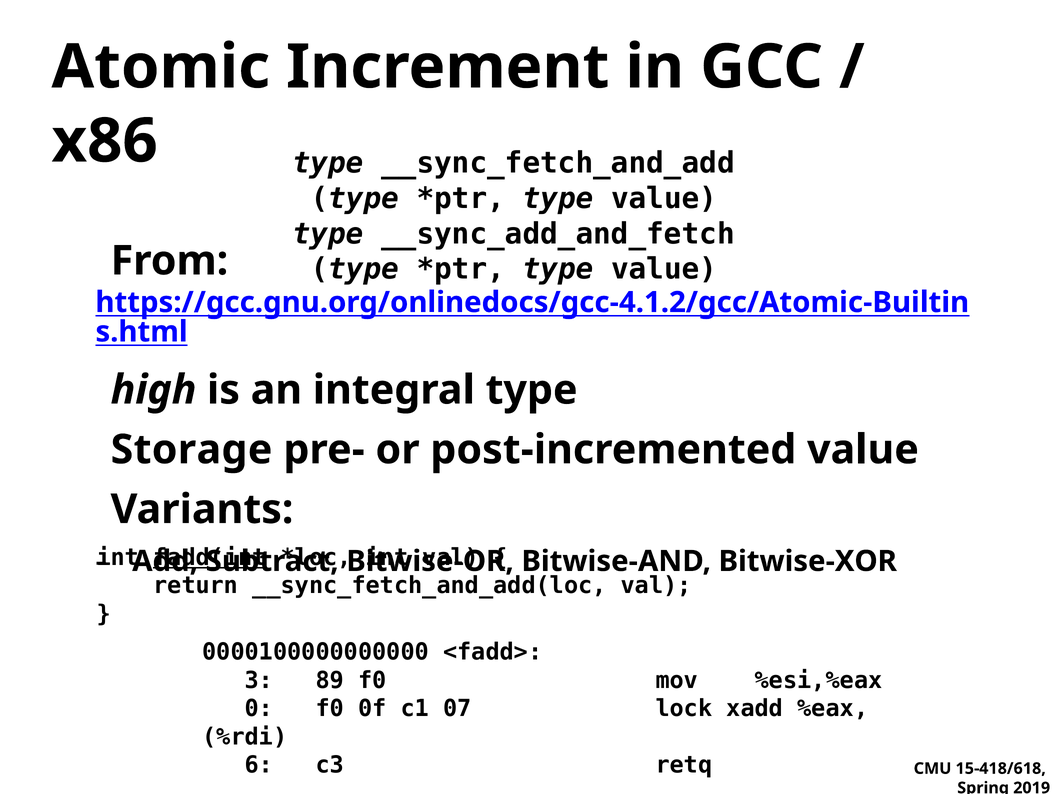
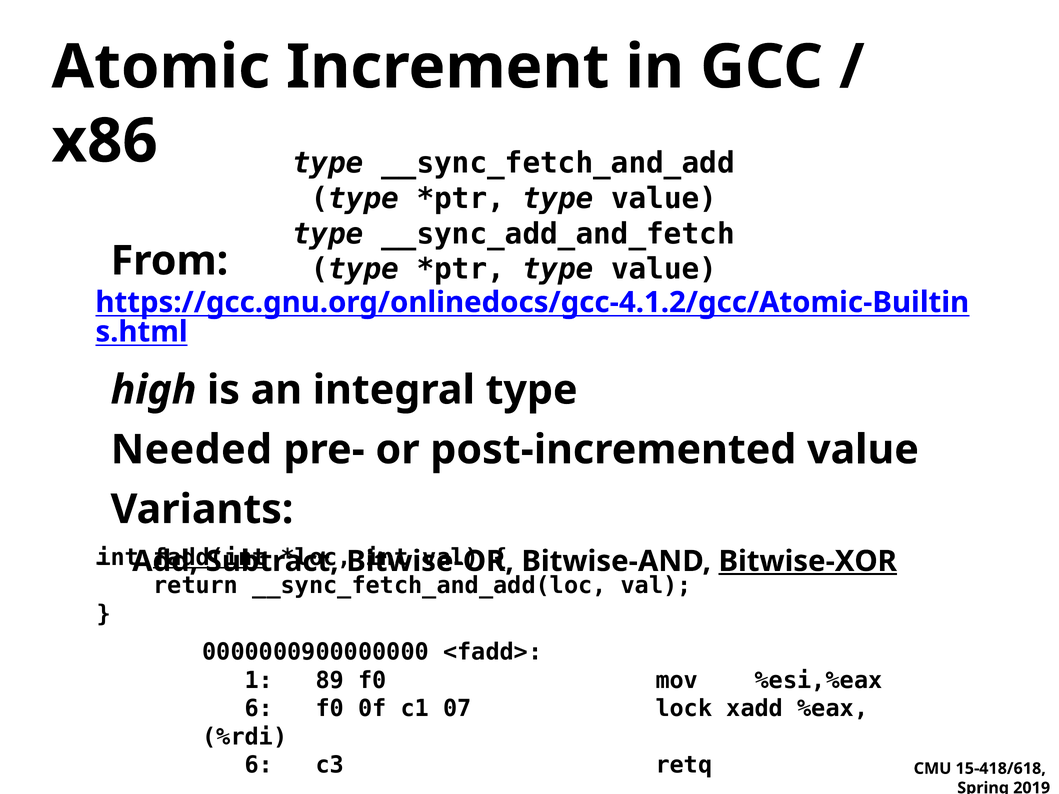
Storage: Storage -> Needed
Bitwise-XOR underline: none -> present
0000100000000000: 0000100000000000 -> 0000000900000000
3: 3 -> 1
0 at (259, 709): 0 -> 6
